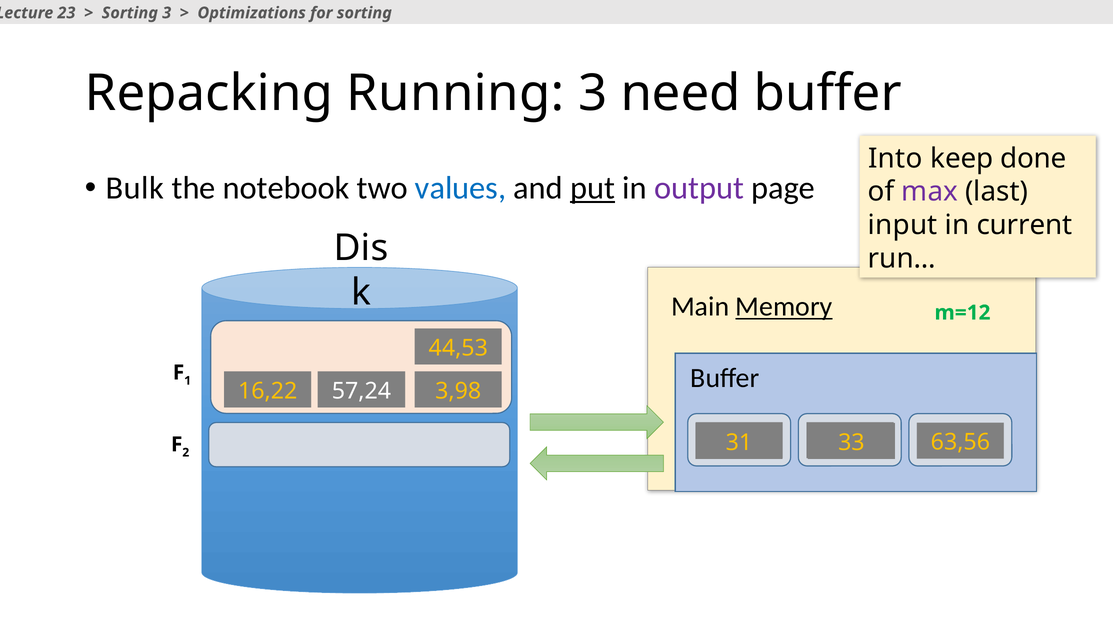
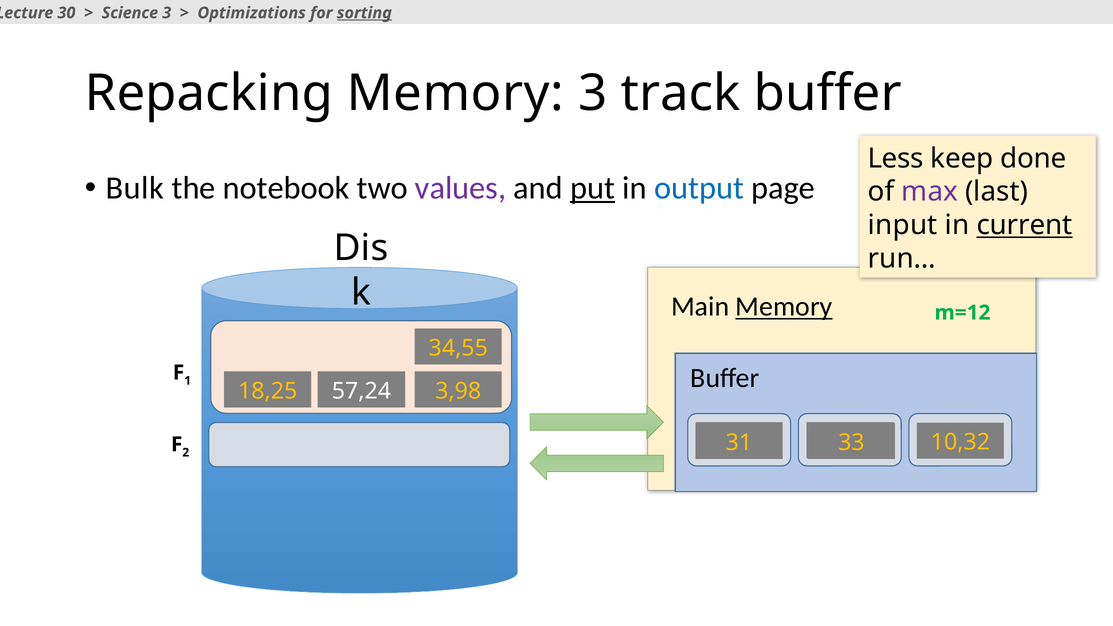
23: 23 -> 30
Sorting at (130, 13): Sorting -> Science
sorting at (364, 13) underline: none -> present
Repacking Running: Running -> Memory
need: need -> track
Into: Into -> Less
values colour: blue -> purple
output colour: purple -> blue
current underline: none -> present
44,53: 44,53 -> 34,55
16,22: 16,22 -> 18,25
63,56: 63,56 -> 10,32
